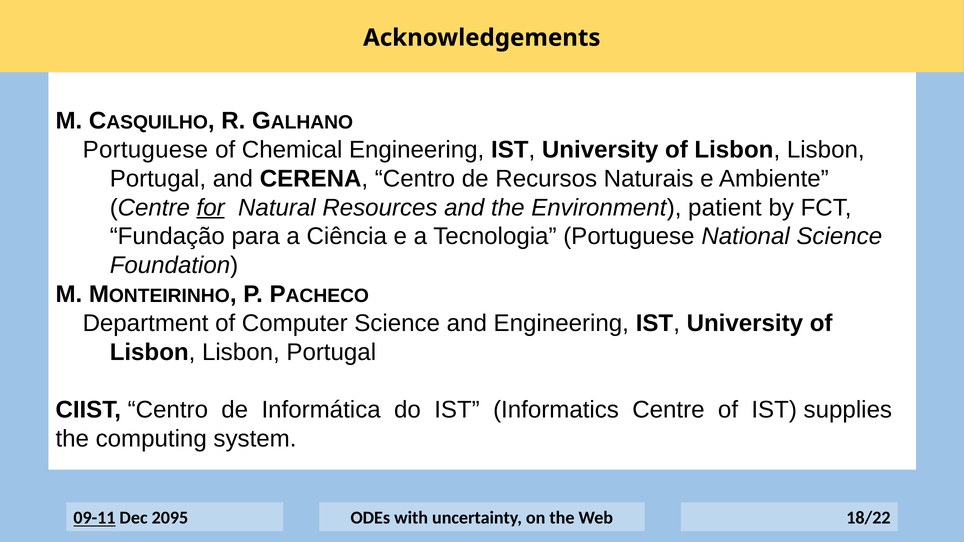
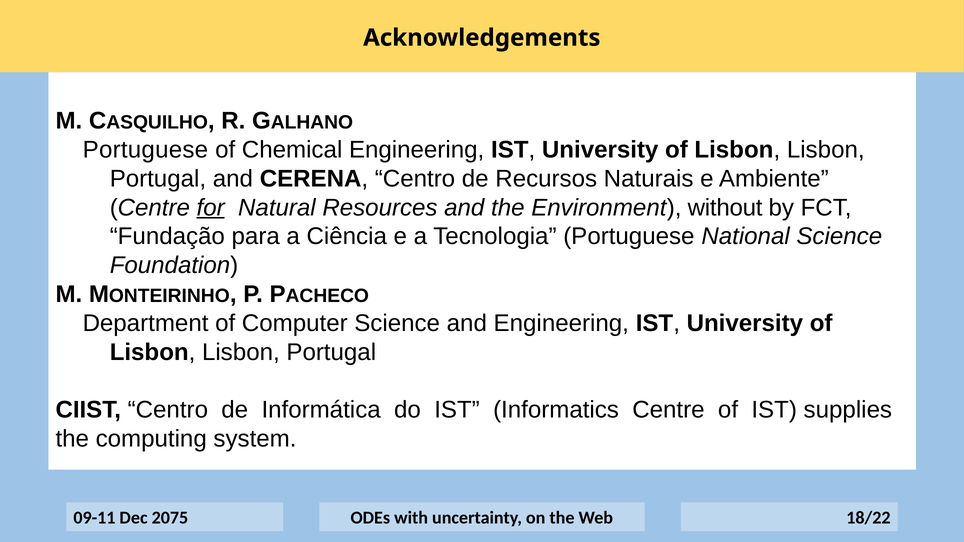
patient: patient -> without
09-11 underline: present -> none
2095: 2095 -> 2075
